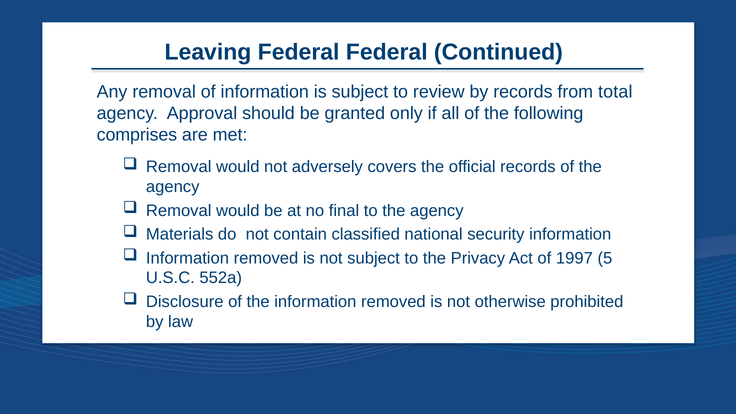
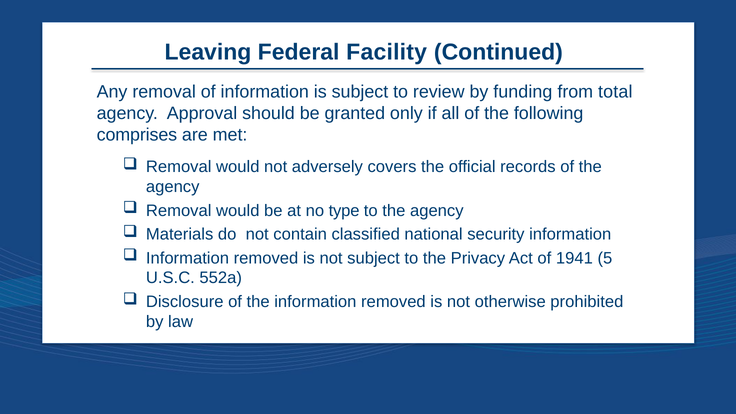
Federal Federal: Federal -> Facility
by records: records -> funding
final: final -> type
1997: 1997 -> 1941
